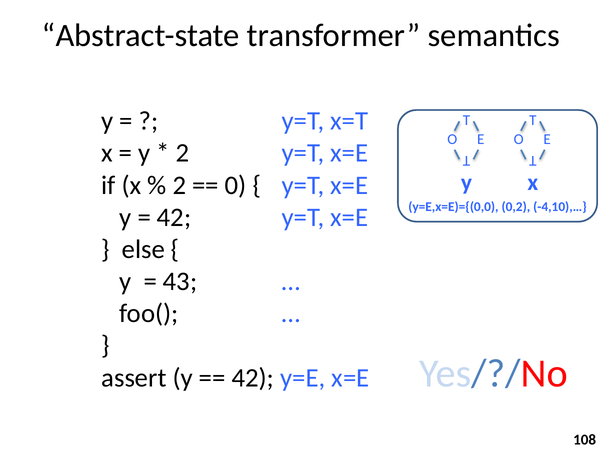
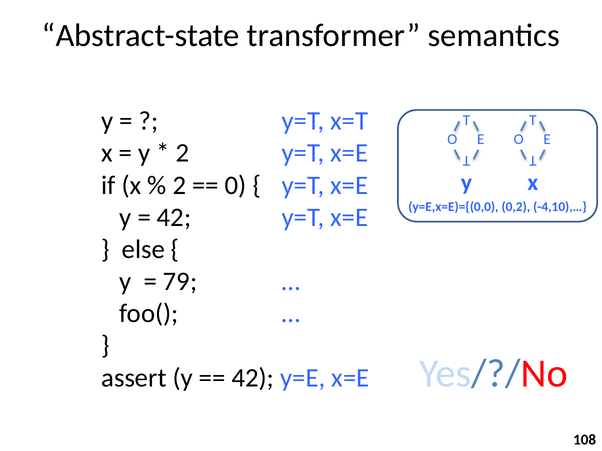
43: 43 -> 79
